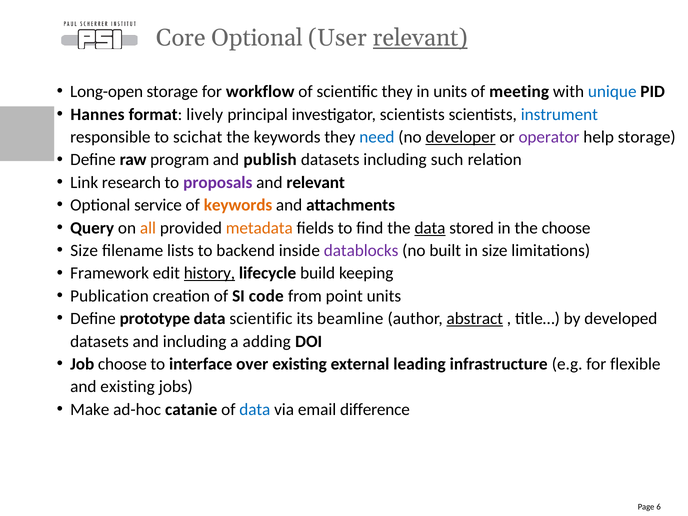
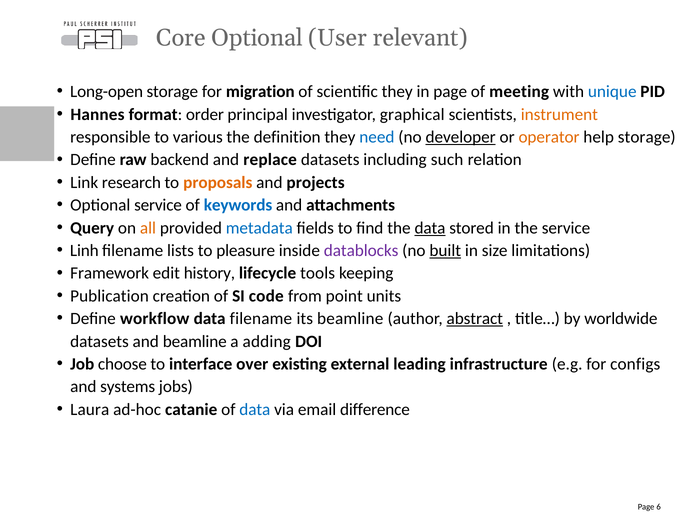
relevant at (420, 38) underline: present -> none
workflow: workflow -> migration
in units: units -> page
lively: lively -> order
investigator scientists: scientists -> graphical
instrument colour: blue -> orange
scichat: scichat -> various
the keywords: keywords -> definition
operator colour: purple -> orange
program: program -> backend
publish: publish -> replace
proposals colour: purple -> orange
and relevant: relevant -> projects
keywords at (238, 205) colour: orange -> blue
metadata colour: orange -> blue
the choose: choose -> service
Size at (84, 251): Size -> Linh
backend: backend -> pleasure
built underline: none -> present
history underline: present -> none
build: build -> tools
prototype: prototype -> workflow
data scientific: scientific -> filename
developed: developed -> worldwide
and including: including -> beamline
flexible: flexible -> configs
and existing: existing -> systems
Make: Make -> Laura
